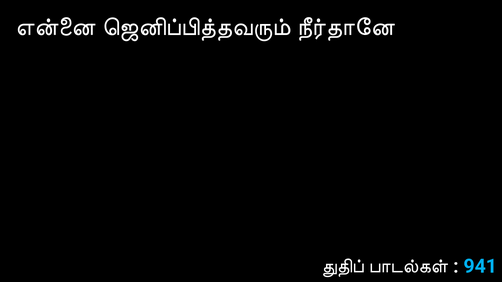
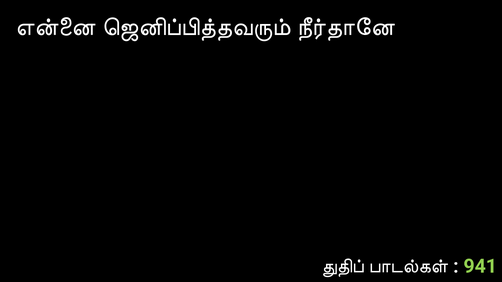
941 colour: light blue -> light green
